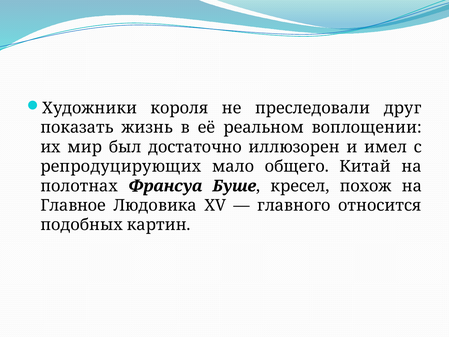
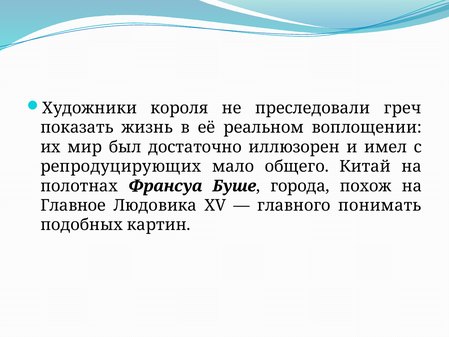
друг: друг -> греч
кресел: кресел -> города
относится: относится -> понимать
